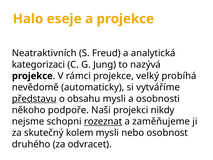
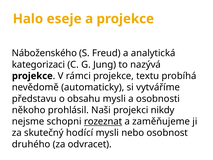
Neatraktivních: Neatraktivních -> Náboženského
velký: velký -> textu
představu underline: present -> none
podpoře: podpoře -> prohlásil
kolem: kolem -> hodící
